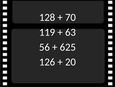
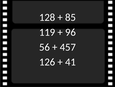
70: 70 -> 85
63: 63 -> 96
625: 625 -> 457
20: 20 -> 41
